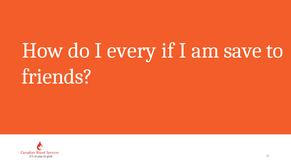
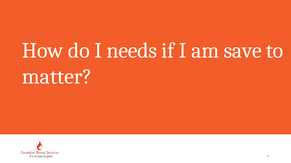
every: every -> needs
friends: friends -> matter
